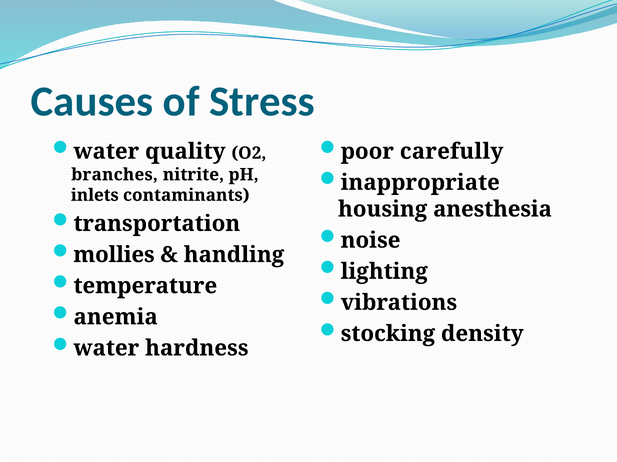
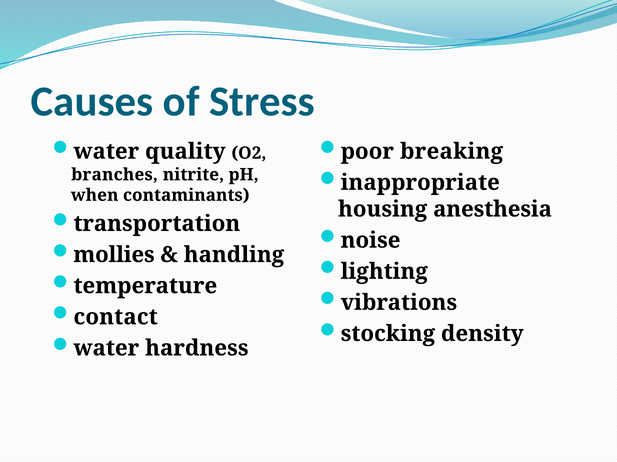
carefully: carefully -> breaking
inlets: inlets -> when
anemia: anemia -> contact
